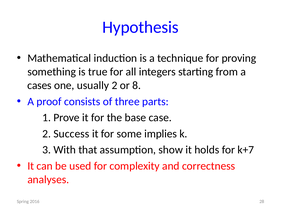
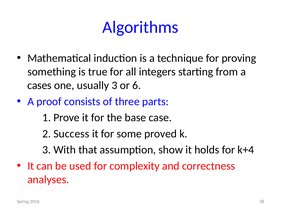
Hypothesis: Hypothesis -> Algorithms
usually 2: 2 -> 3
8: 8 -> 6
implies: implies -> proved
k+7: k+7 -> k+4
